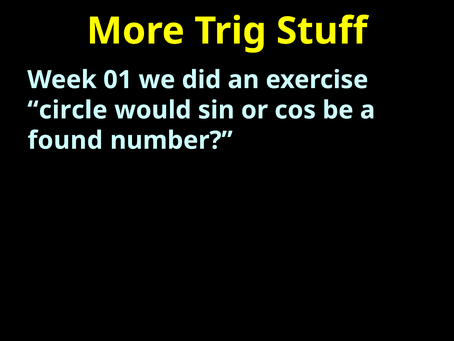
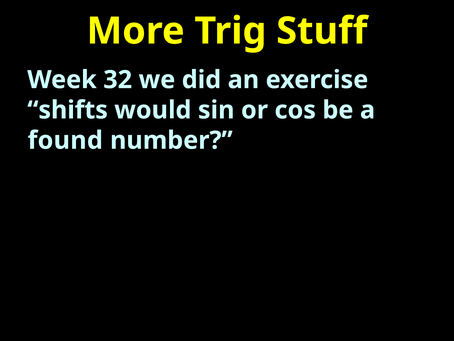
01: 01 -> 32
circle: circle -> shifts
